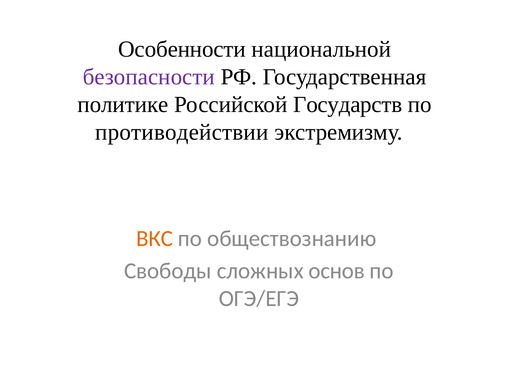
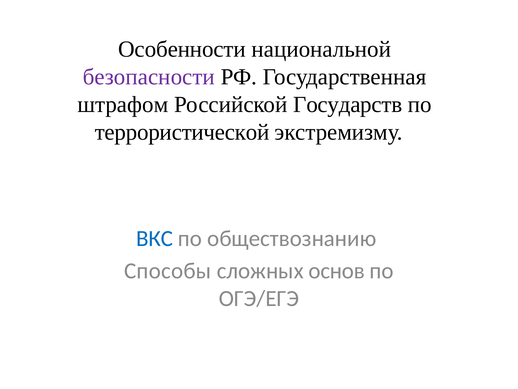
политике: политике -> штрафом
противодействии: противодействии -> террористической
ВКС colour: orange -> blue
Свободы: Свободы -> Способы
